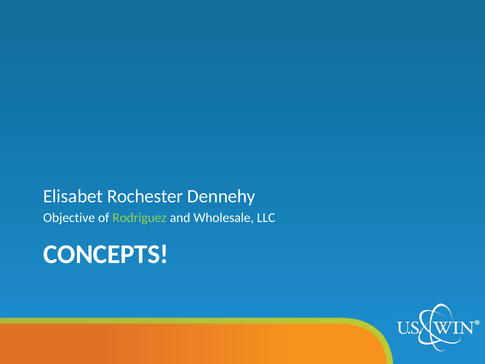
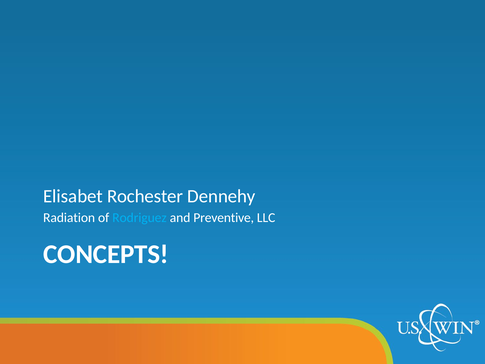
Objective: Objective -> Radiation
Rodriguez colour: light green -> light blue
Wholesale: Wholesale -> Preventive
